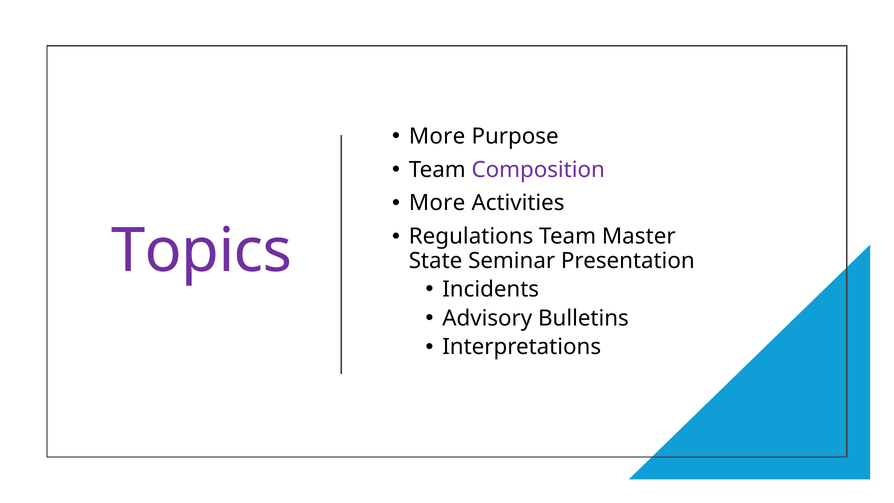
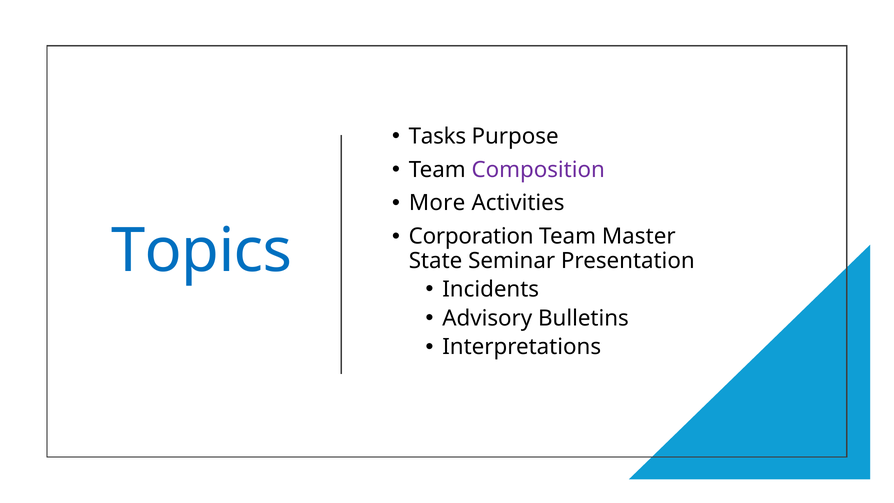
More at (437, 136): More -> Tasks
Regulations: Regulations -> Corporation
Topics colour: purple -> blue
